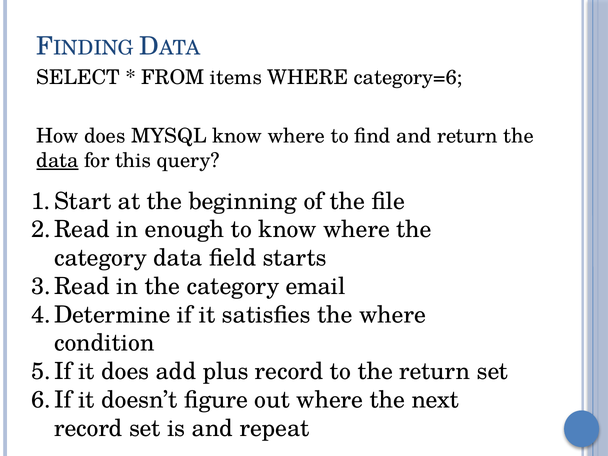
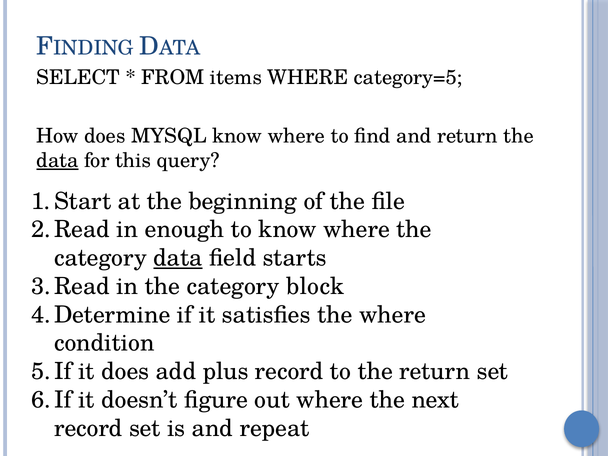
category=6: category=6 -> category=5
data at (178, 258) underline: none -> present
email: email -> block
